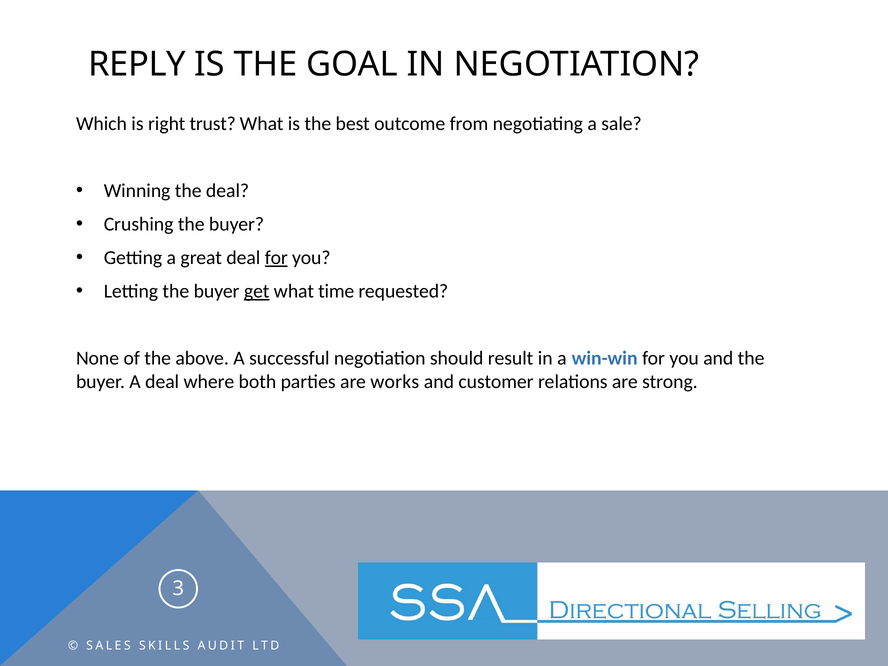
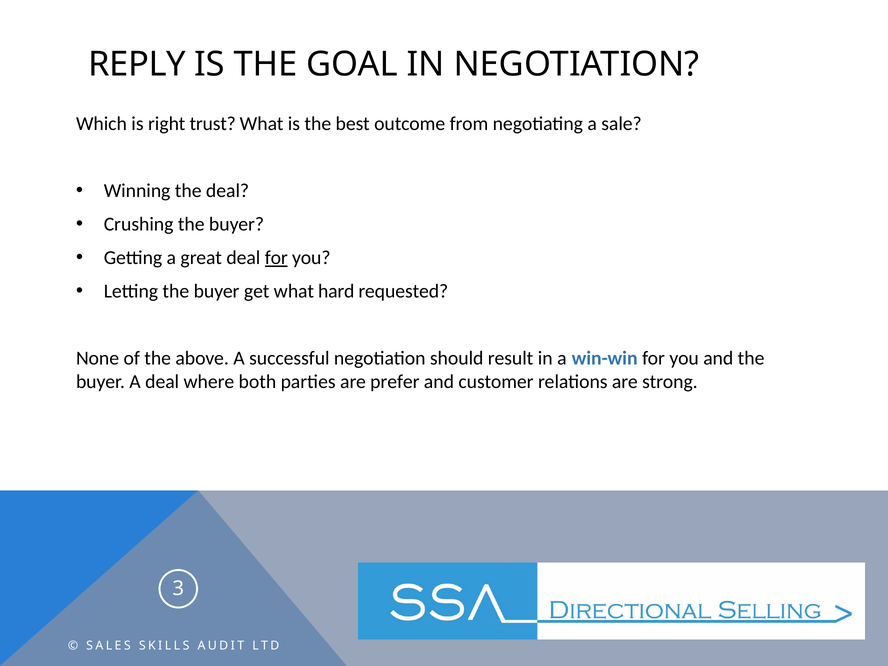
get underline: present -> none
time: time -> hard
works: works -> prefer
